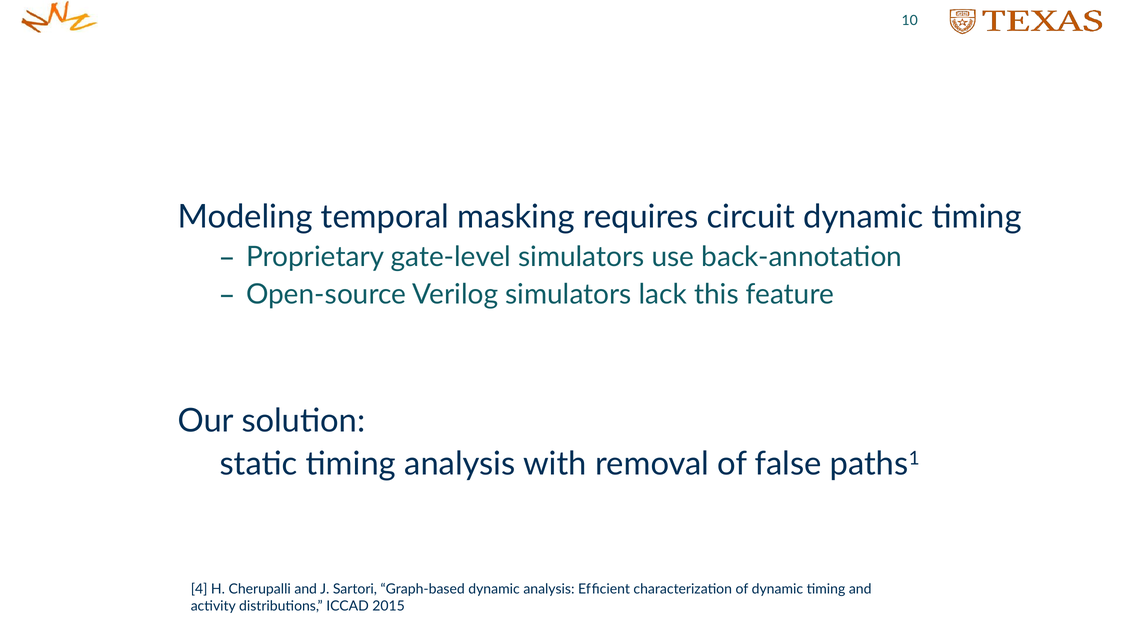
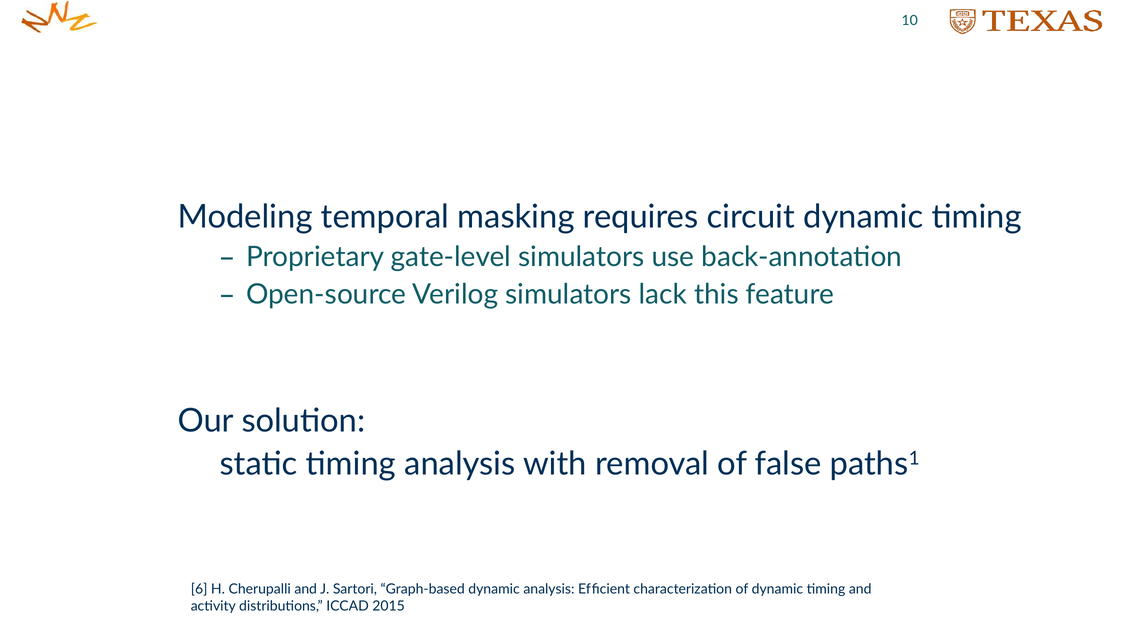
4: 4 -> 6
